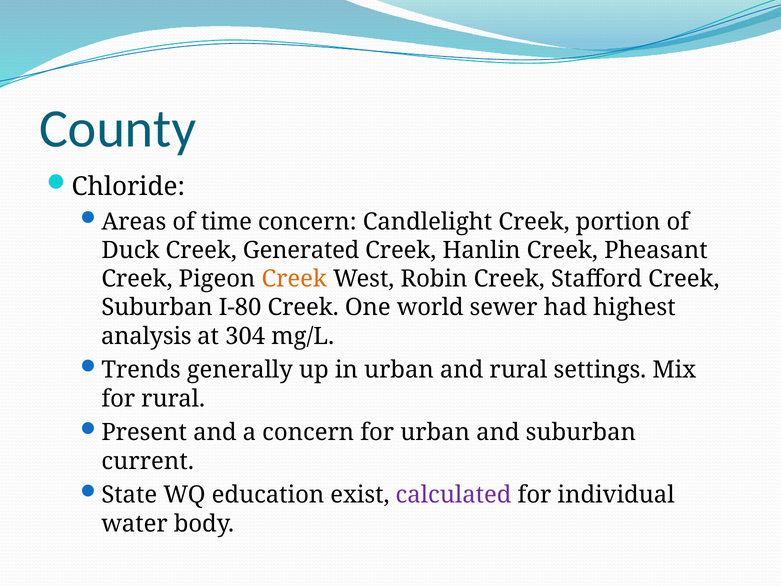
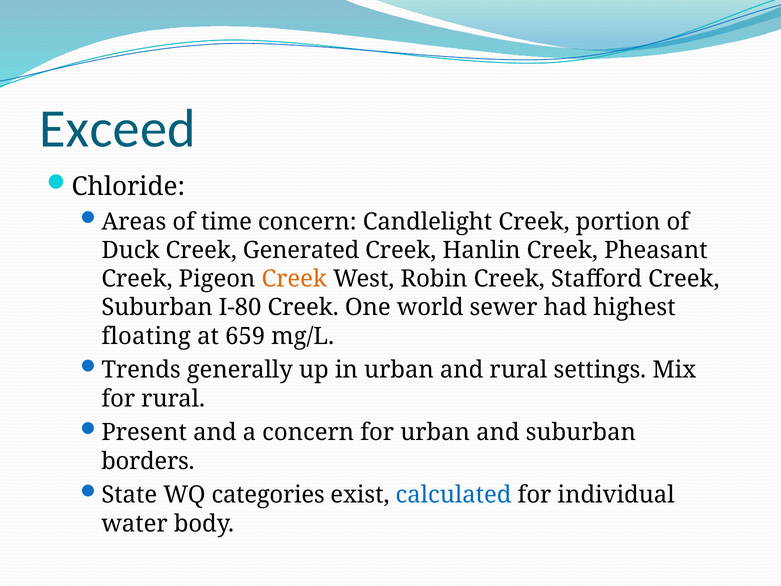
County: County -> Exceed
analysis: analysis -> floating
304: 304 -> 659
current: current -> borders
education: education -> categories
calculated colour: purple -> blue
